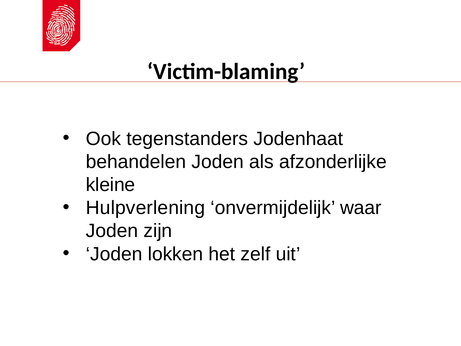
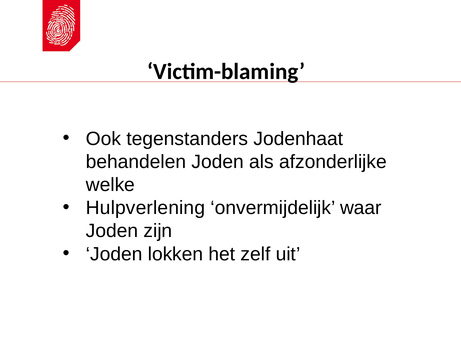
kleine: kleine -> welke
